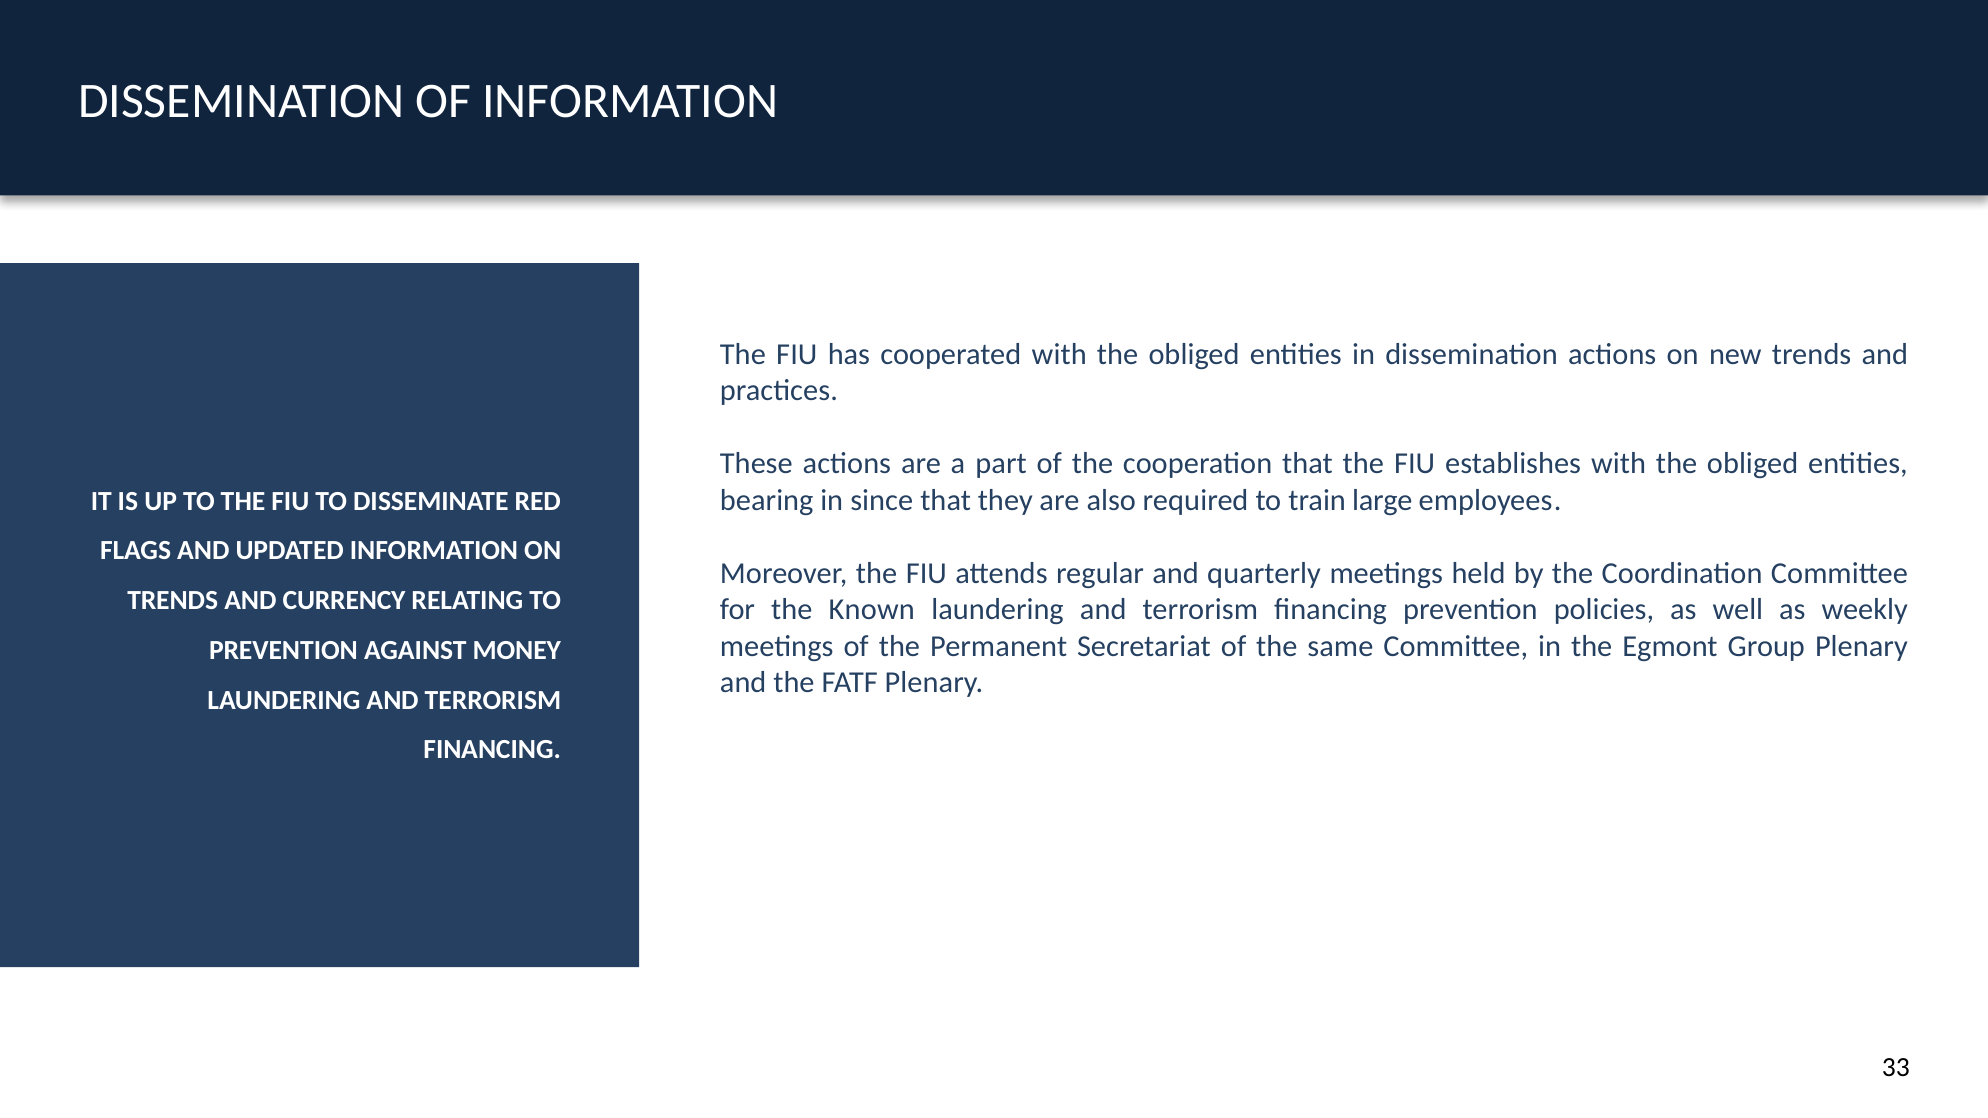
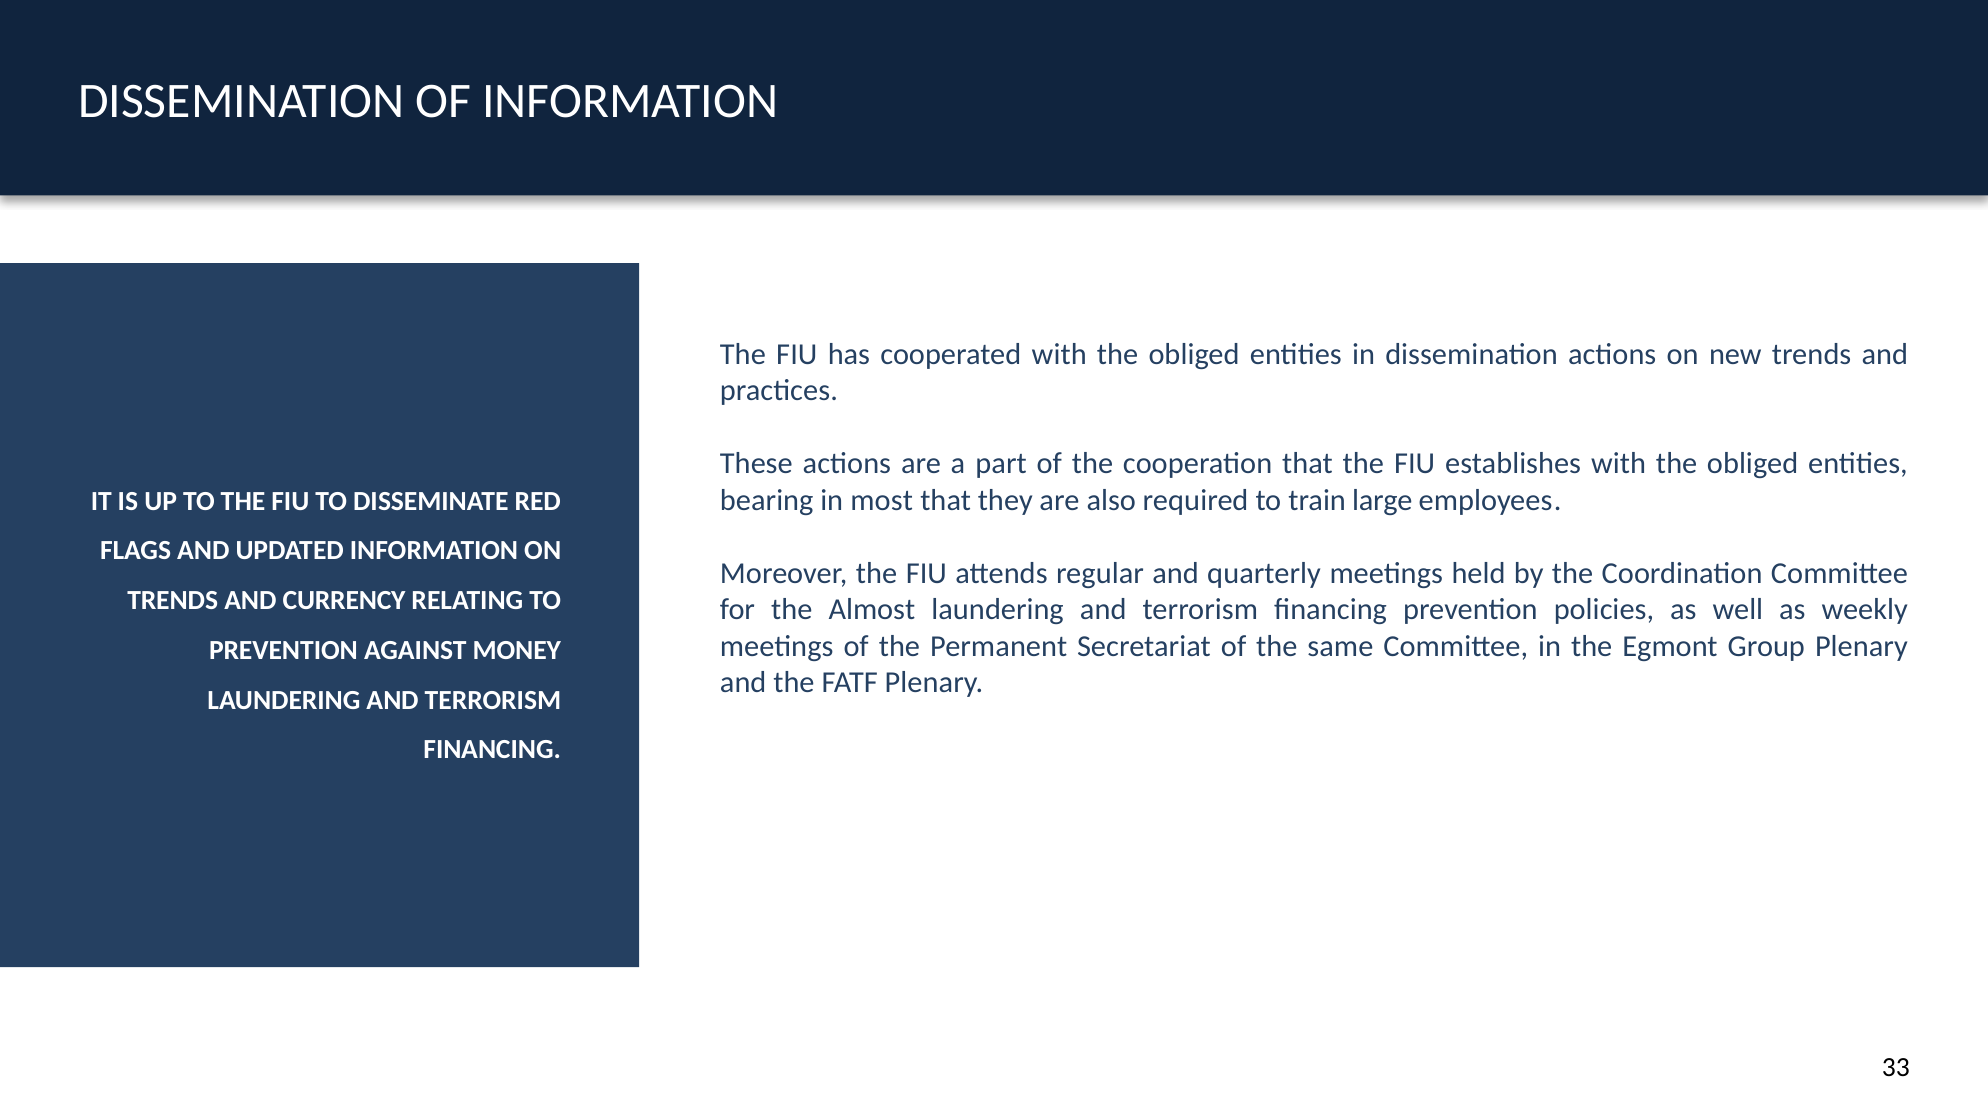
since: since -> most
Known: Known -> Almost
